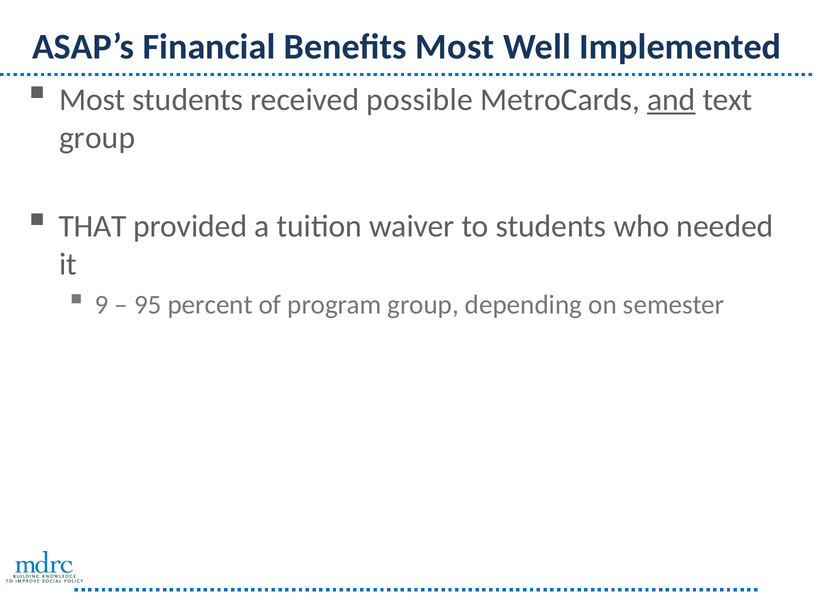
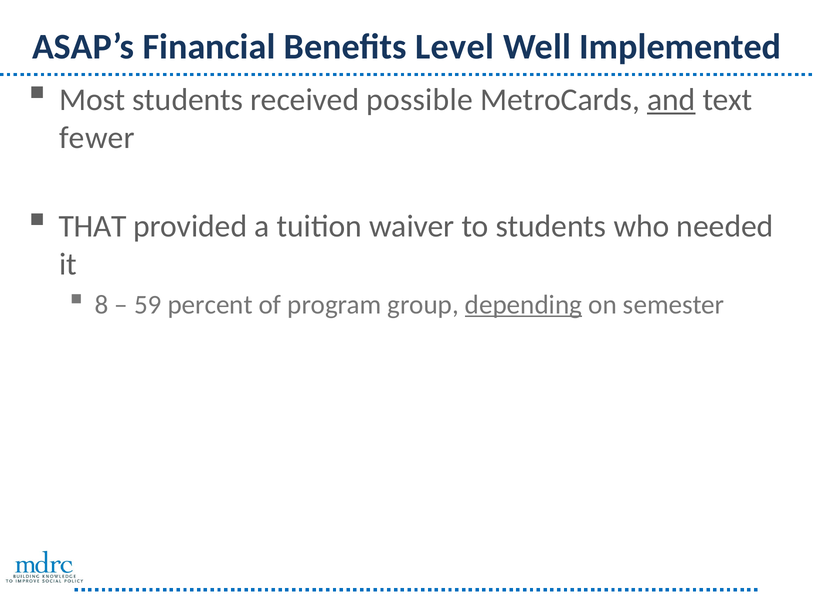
Benefits Most: Most -> Level
group at (97, 138): group -> fewer
9: 9 -> 8
95: 95 -> 59
depending underline: none -> present
